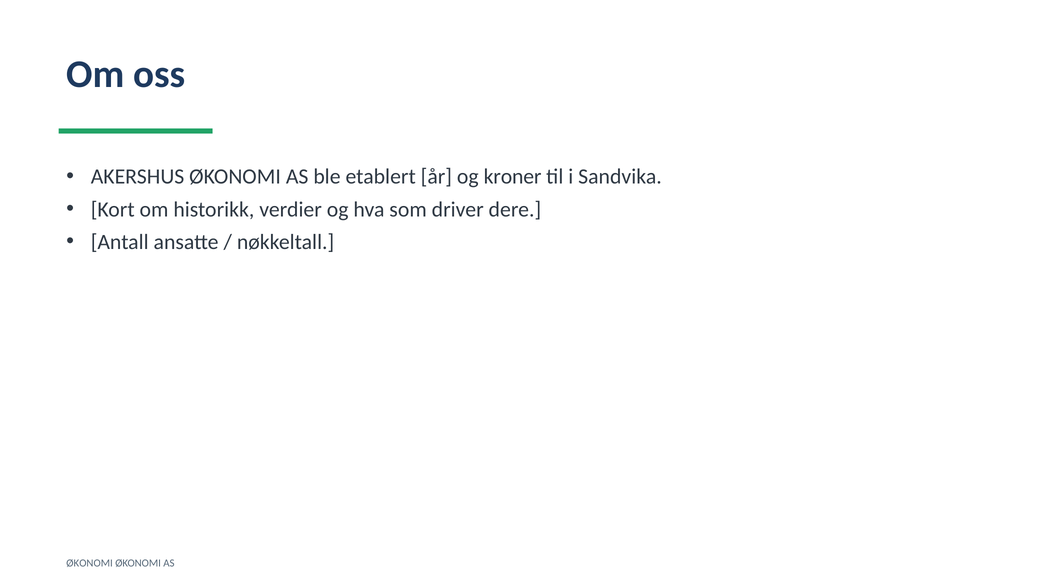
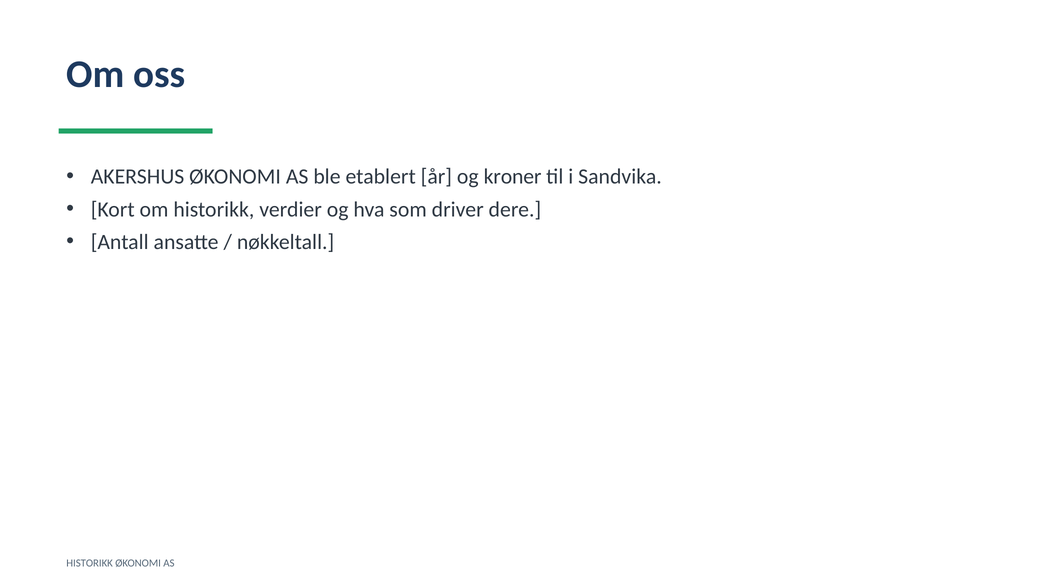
ØKONOMI at (90, 563): ØKONOMI -> HISTORIKK
